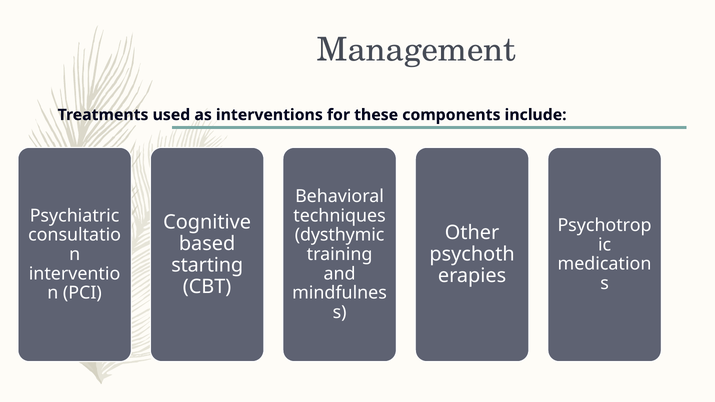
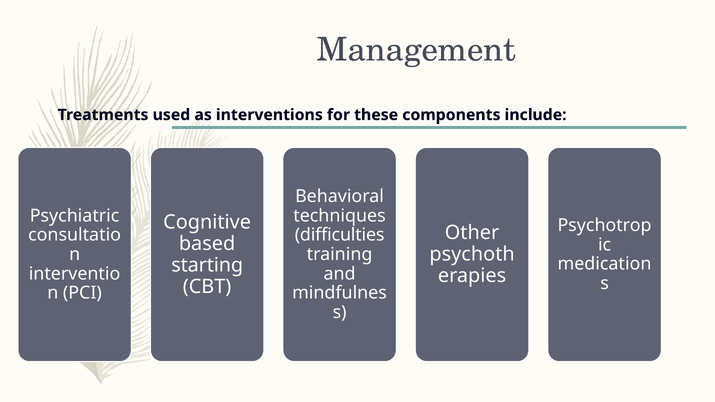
dysthymic: dysthymic -> difficulties
